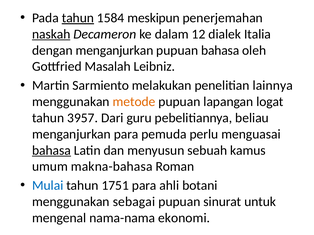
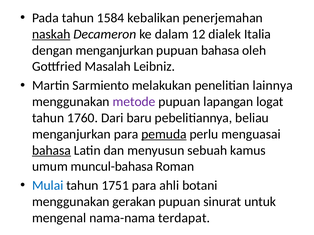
tahun at (78, 18) underline: present -> none
meskipun: meskipun -> kebalikan
metode colour: orange -> purple
3957: 3957 -> 1760
guru: guru -> baru
pemuda underline: none -> present
makna-bahasa: makna-bahasa -> muncul-bahasa
sebagai: sebagai -> gerakan
ekonomi: ekonomi -> terdapat
